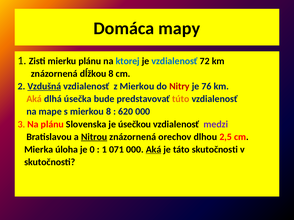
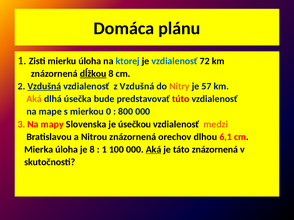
mapy: mapy -> plánu
mierku plánu: plánu -> úloha
dĺžkou underline: none -> present
z Mierkou: Mierkou -> Vzdušná
Nitry colour: red -> orange
76: 76 -> 57
túto colour: orange -> red
mierkou 8: 8 -> 0
620: 620 -> 800
Na plánu: plánu -> mapy
medzi colour: purple -> orange
Nitrou underline: present -> none
2,5: 2,5 -> 6,1
je 0: 0 -> 8
071: 071 -> 100
táto skutočnosti: skutočnosti -> znázornená
